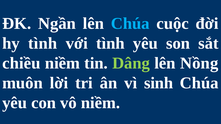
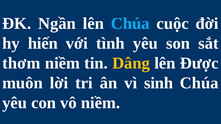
hy tình: tình -> hiến
chiều: chiều -> thơm
Dâng colour: light green -> yellow
Nồng: Nồng -> Được
